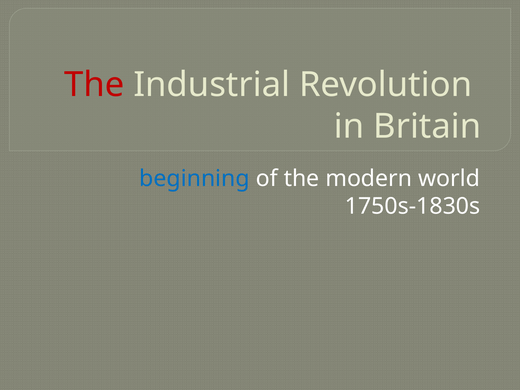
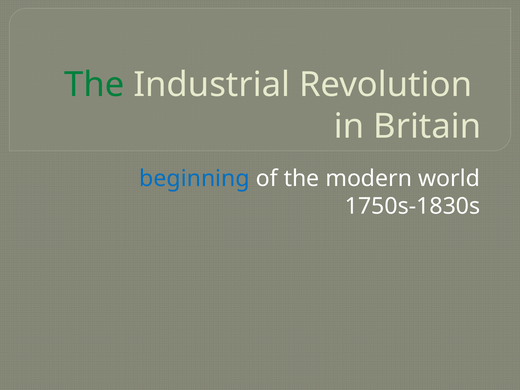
The at (94, 85) colour: red -> green
